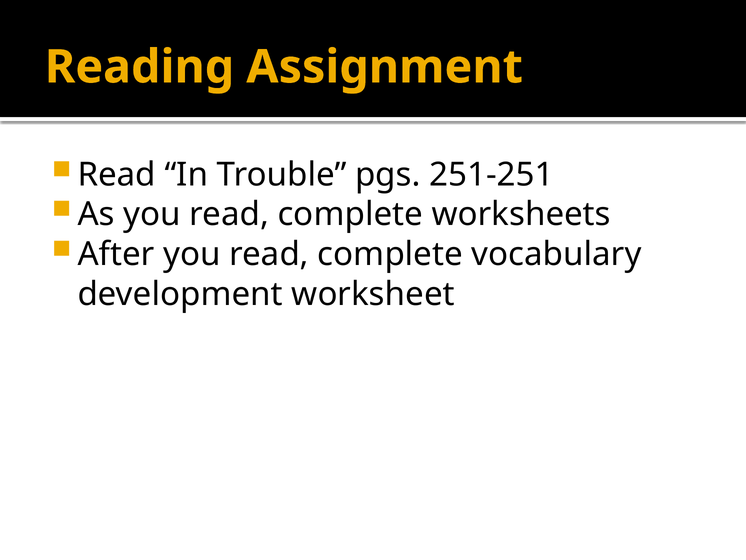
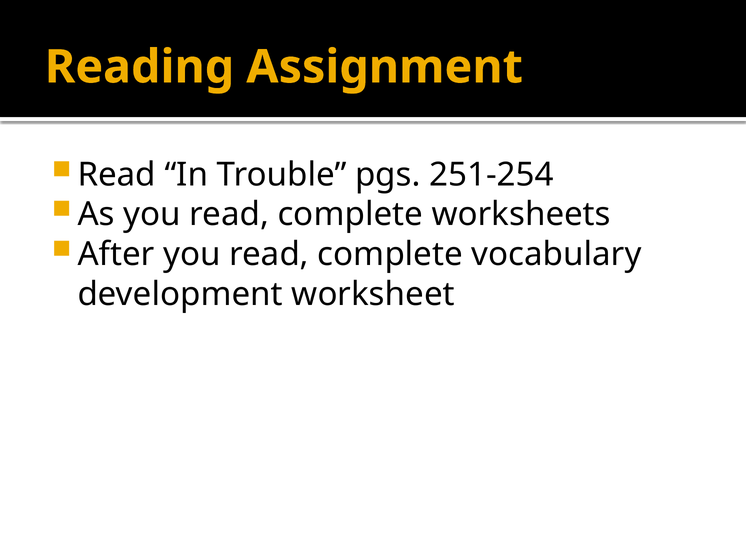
251-251: 251-251 -> 251-254
